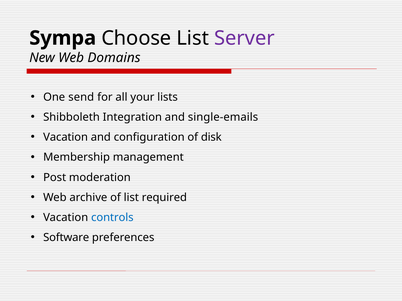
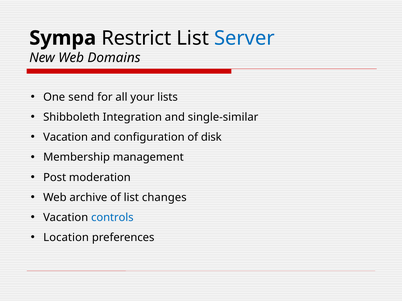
Choose: Choose -> Restrict
Server colour: purple -> blue
single-emails: single-emails -> single-similar
required: required -> changes
Software: Software -> Location
